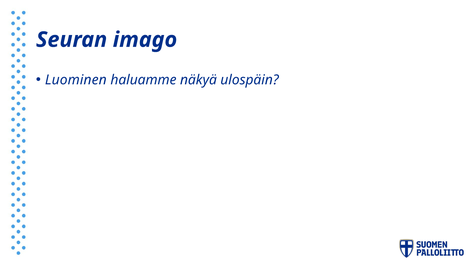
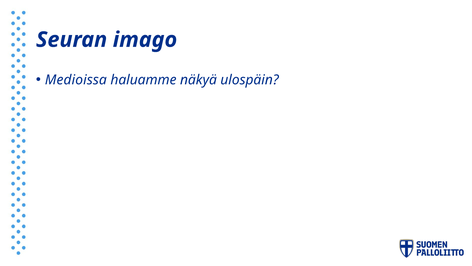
Luominen: Luominen -> Medioissa
